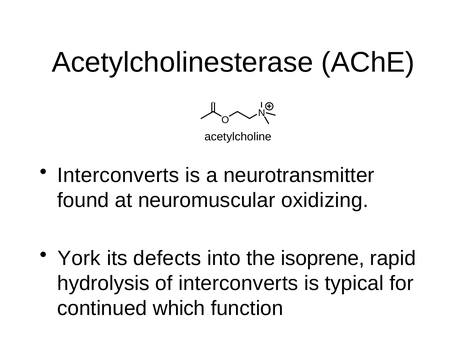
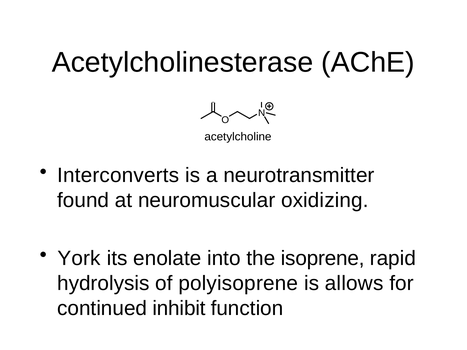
defects: defects -> enolate
of interconverts: interconverts -> polyisoprene
typical: typical -> allows
which: which -> inhibit
